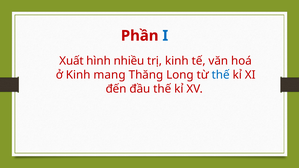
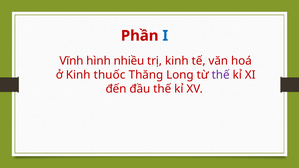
Xuất: Xuất -> Vĩnh
mang: mang -> thuốc
thế at (221, 75) colour: blue -> purple
